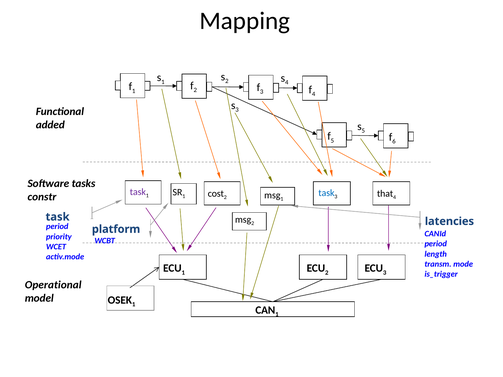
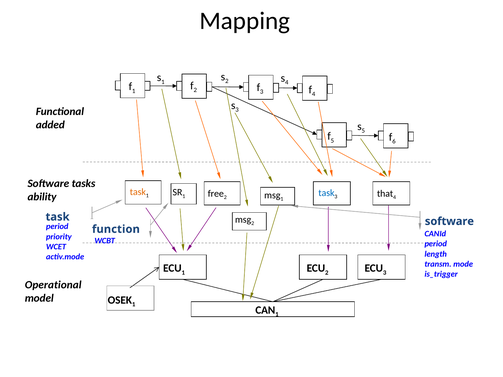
task at (138, 192) colour: purple -> orange
cost: cost -> free
constr: constr -> ability
latencies at (449, 221): latencies -> software
platform: platform -> function
